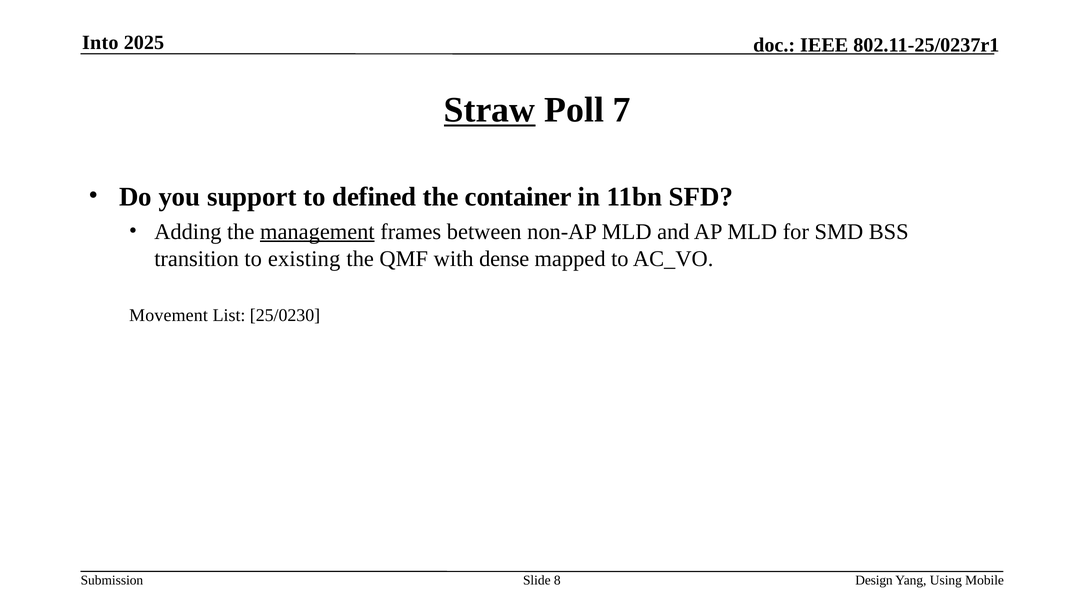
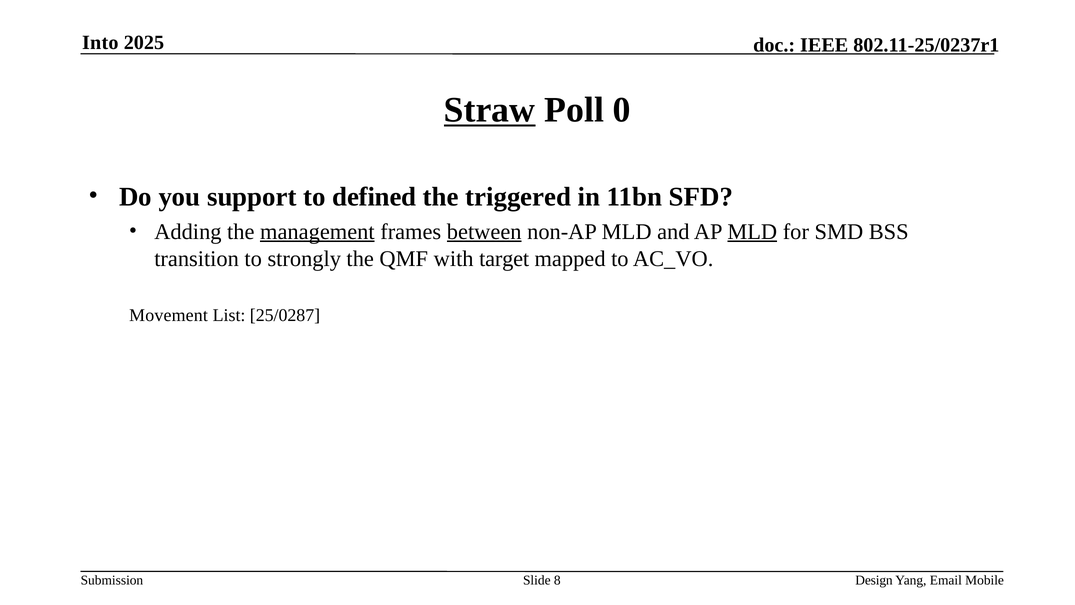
7: 7 -> 0
container: container -> triggered
between underline: none -> present
MLD at (752, 232) underline: none -> present
existing: existing -> strongly
dense: dense -> target
25/0230: 25/0230 -> 25/0287
Using: Using -> Email
